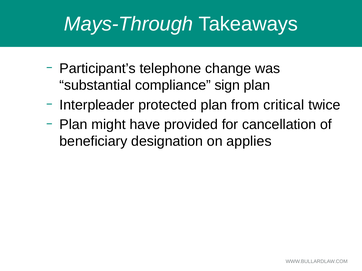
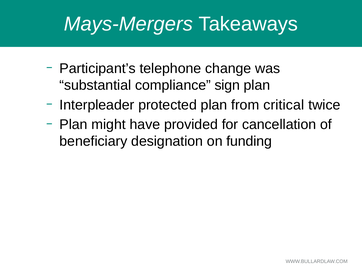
Mays-Through: Mays-Through -> Mays-Mergers
applies: applies -> funding
